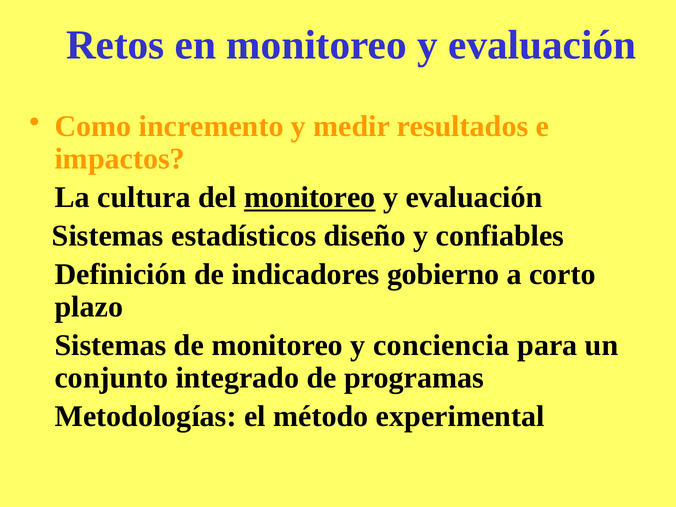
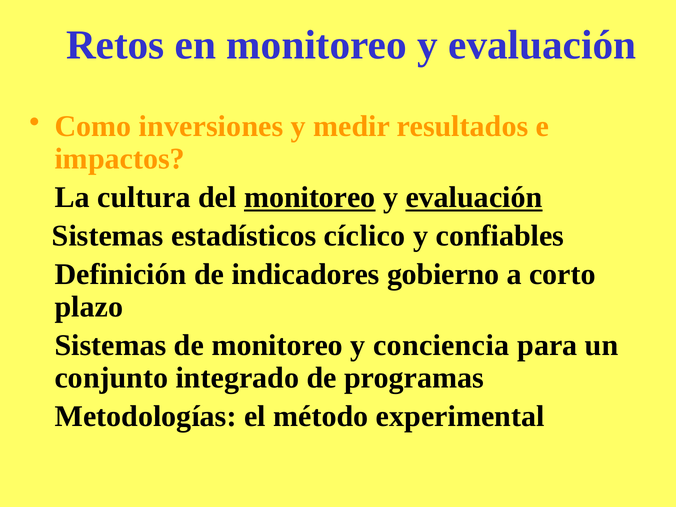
incremento: incremento -> inversiones
evaluación at (474, 197) underline: none -> present
diseño: diseño -> cíclico
